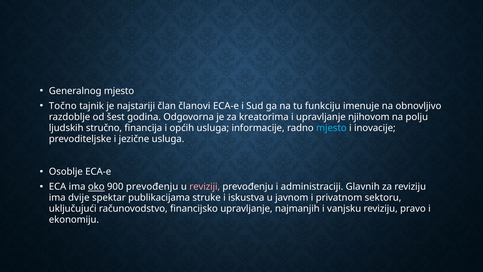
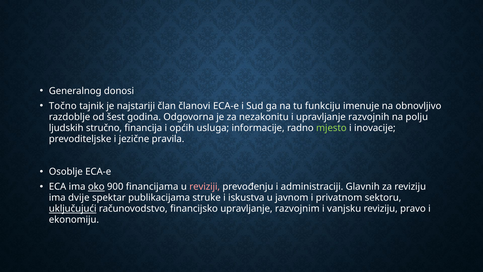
Generalnog mjesto: mjesto -> donosi
kreatorima: kreatorima -> nezakonitu
njihovom: njihovom -> razvojnih
mjesto at (331, 128) colour: light blue -> light green
jezične usluga: usluga -> pravila
900 prevođenju: prevođenju -> financijama
uključujući underline: none -> present
najmanjih: najmanjih -> razvojnim
